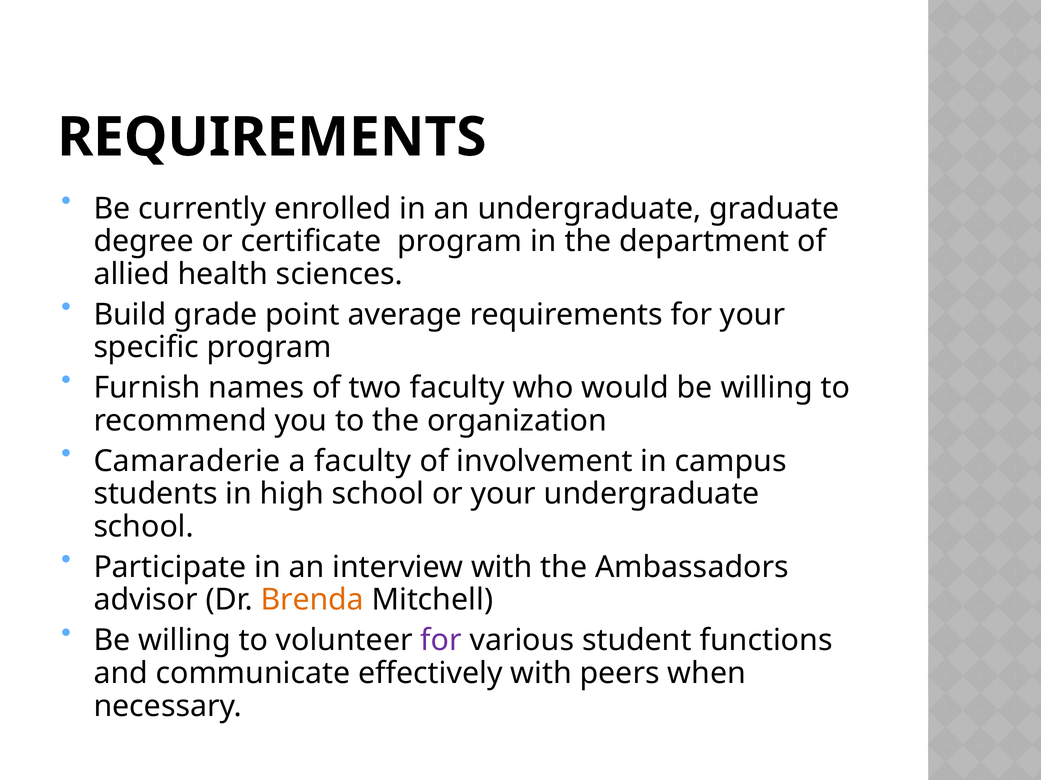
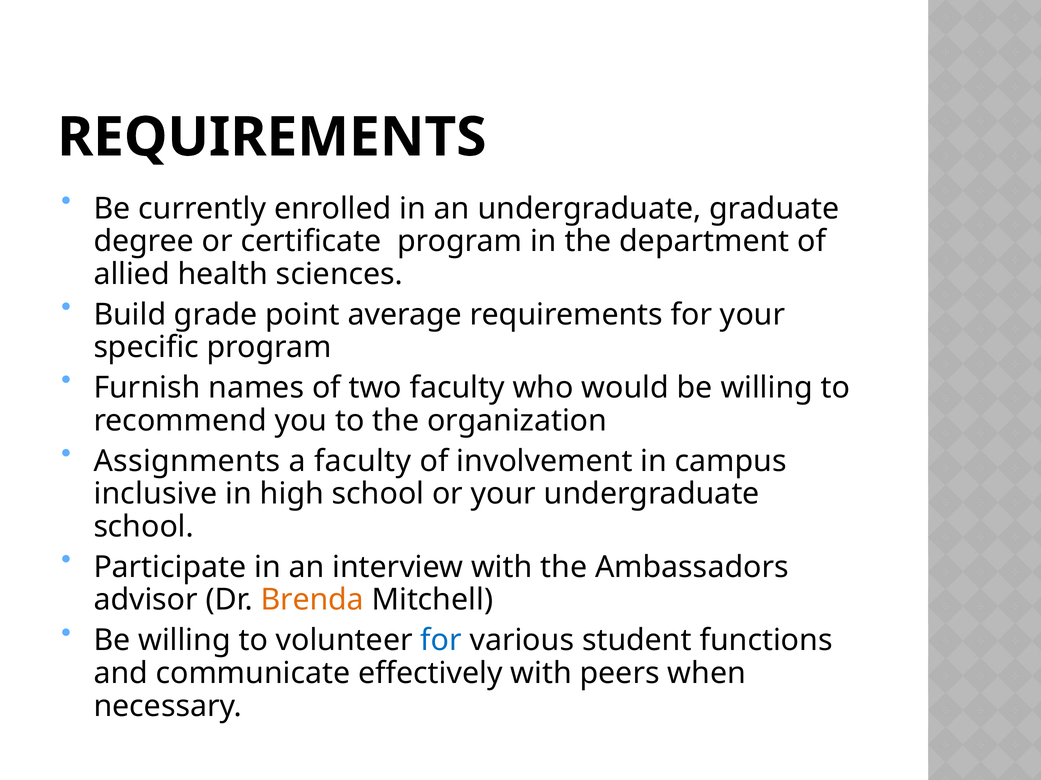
Camaraderie: Camaraderie -> Assignments
students: students -> inclusive
for at (441, 641) colour: purple -> blue
